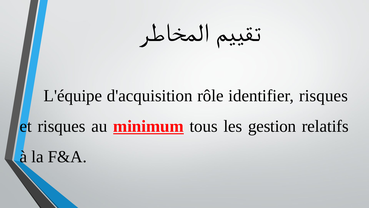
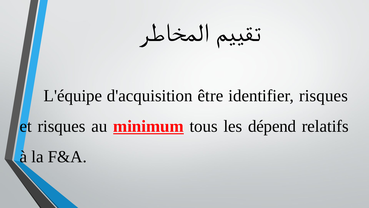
rôle: rôle -> être
gestion: gestion -> dépend
